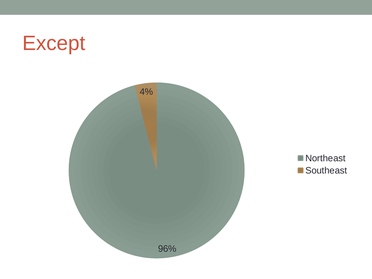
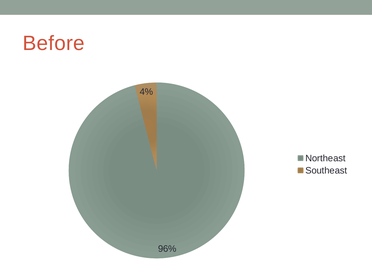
Except: Except -> Before
